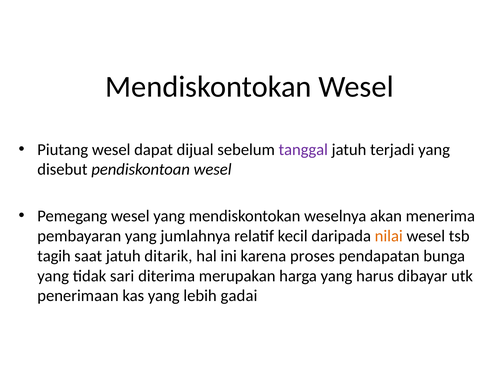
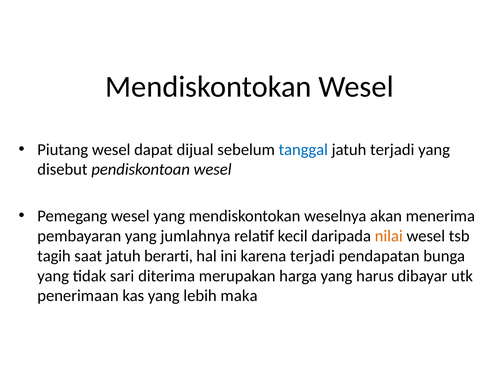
tanggal colour: purple -> blue
ditarik: ditarik -> berarti
karena proses: proses -> terjadi
gadai: gadai -> maka
